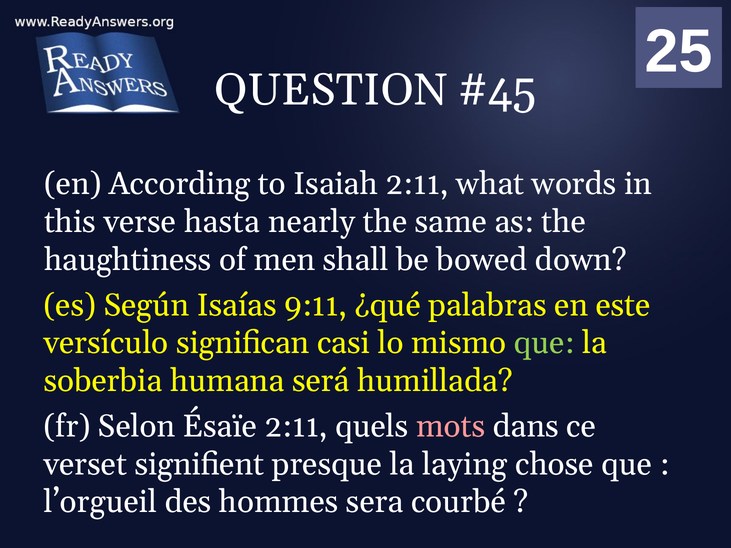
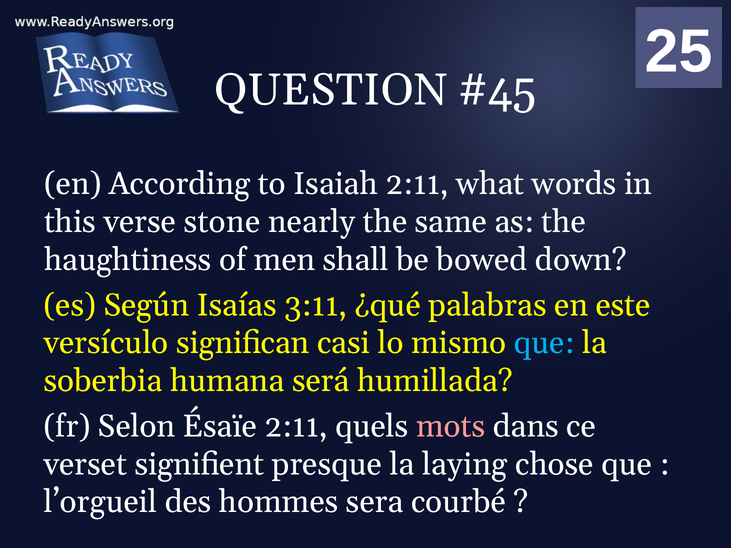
hasta: hasta -> stone
9:11: 9:11 -> 3:11
que at (544, 343) colour: light green -> light blue
